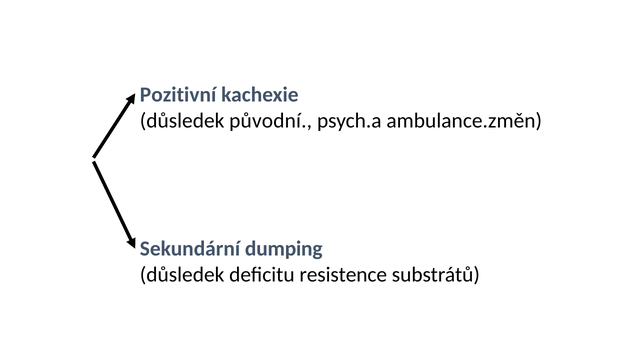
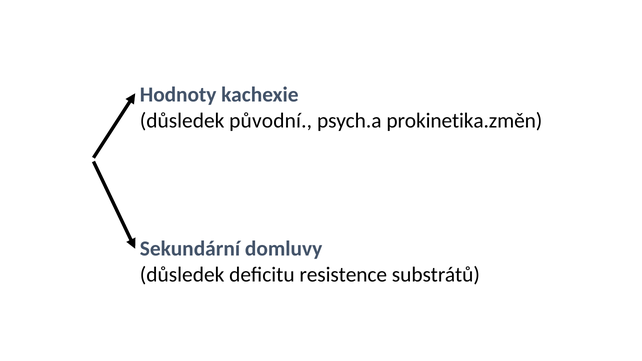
Pozitivní: Pozitivní -> Hodnoty
ambulance.změn: ambulance.změn -> prokinetika.změn
dumping: dumping -> domluvy
